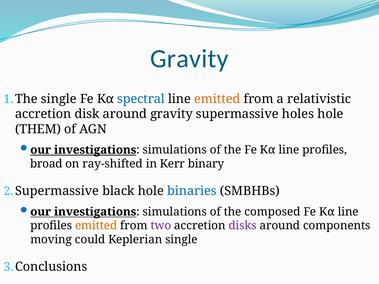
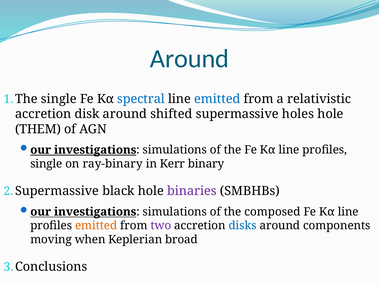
Gravity at (189, 59): Gravity -> Around
emitted at (217, 99) colour: orange -> blue
around gravity: gravity -> shifted
broad at (46, 164): broad -> single
ray-shifted: ray-shifted -> ray-binary
binaries colour: blue -> purple
disks colour: purple -> blue
could: could -> when
Keplerian single: single -> broad
